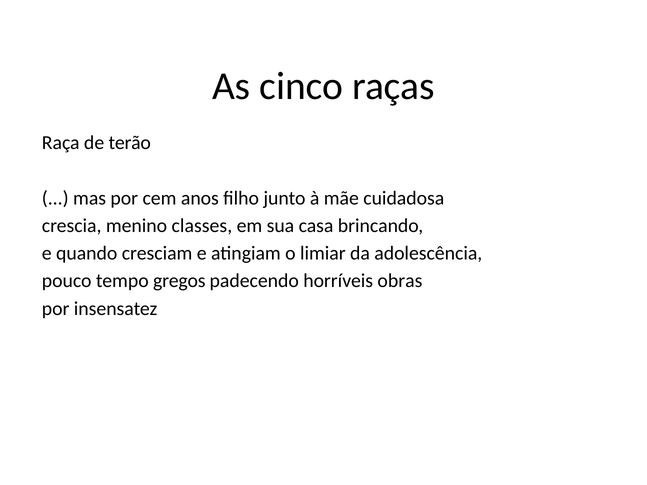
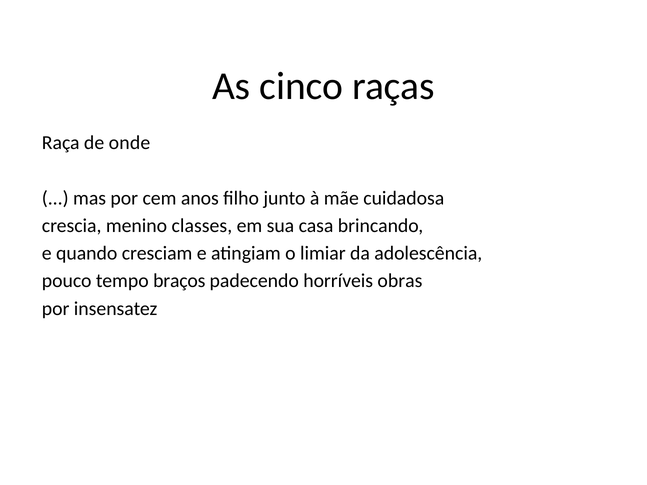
terão: terão -> onde
gregos: gregos -> braços
